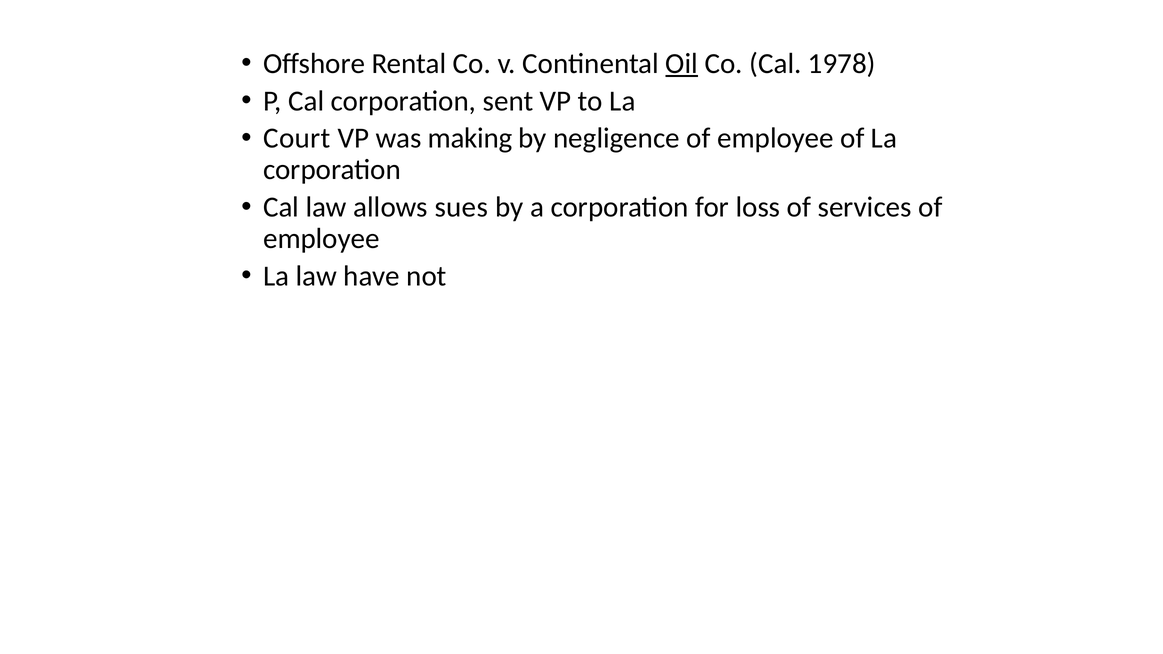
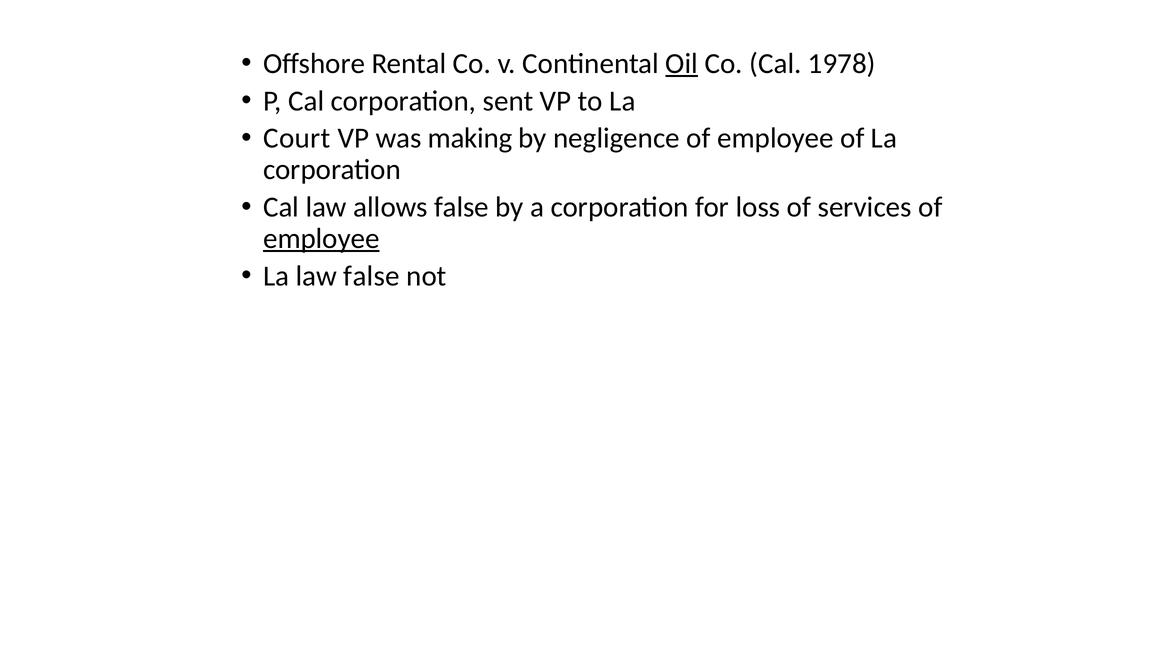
allows sues: sues -> false
employee at (321, 239) underline: none -> present
law have: have -> false
